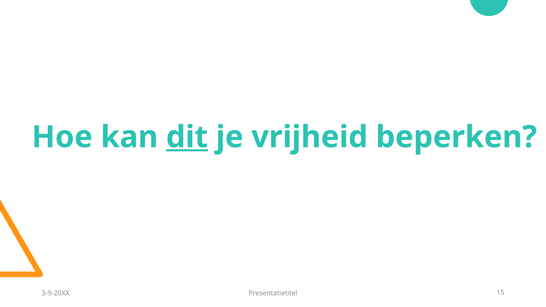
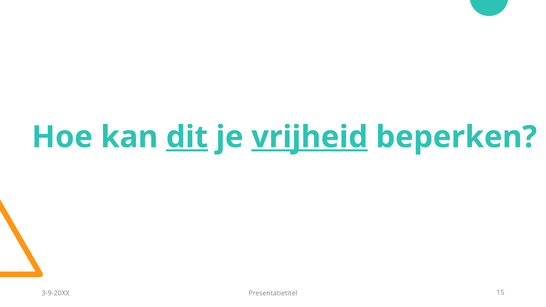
vrijheid underline: none -> present
